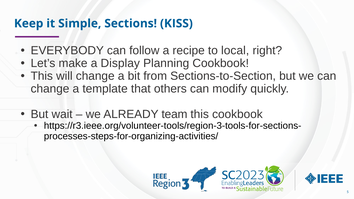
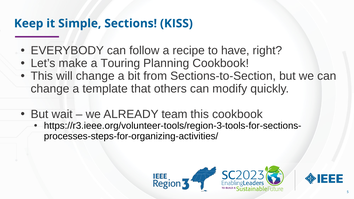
local: local -> have
Display: Display -> Touring
